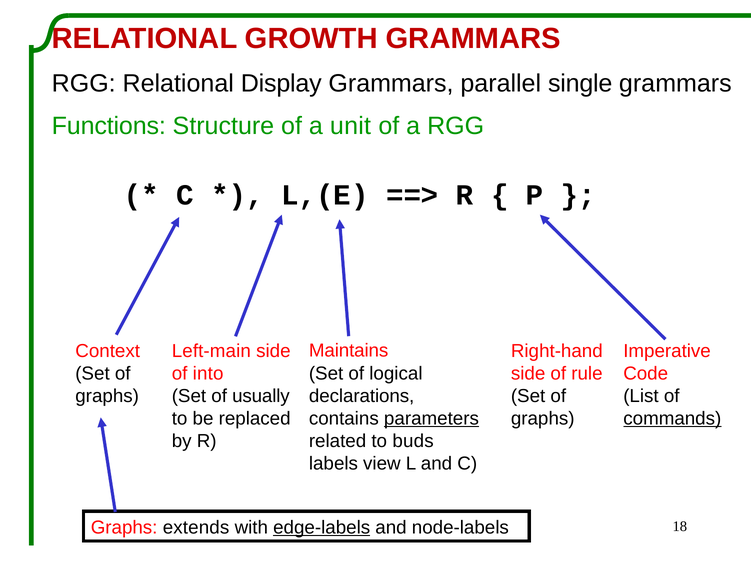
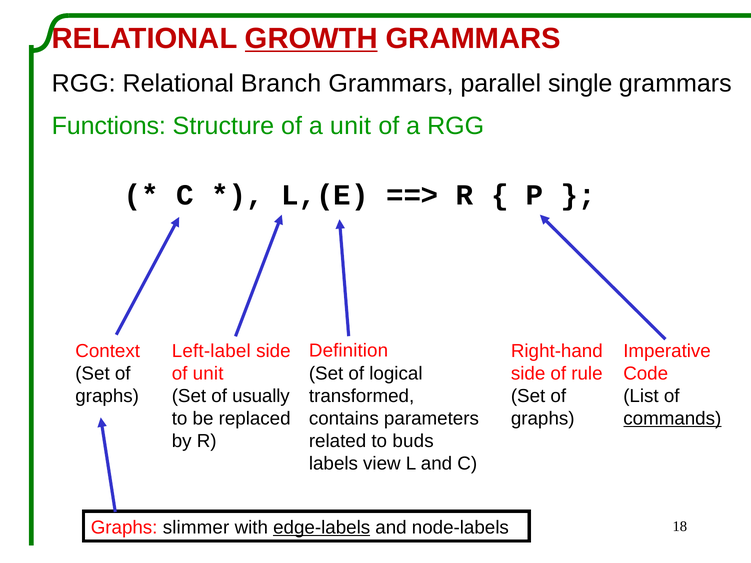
GROWTH underline: none -> present
Display: Display -> Branch
Maintains: Maintains -> Definition
Left-main: Left-main -> Left-label
of into: into -> unit
declarations: declarations -> transformed
parameters underline: present -> none
extends: extends -> slimmer
